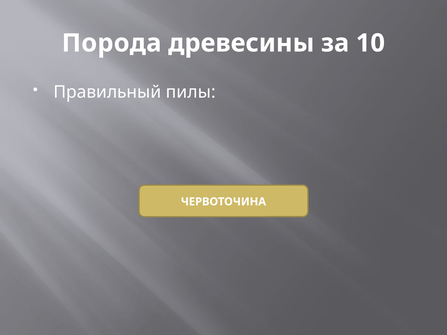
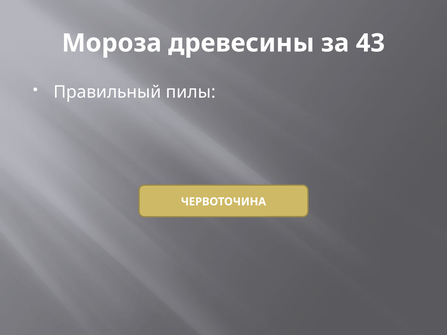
Порода: Порода -> Мороза
10: 10 -> 43
